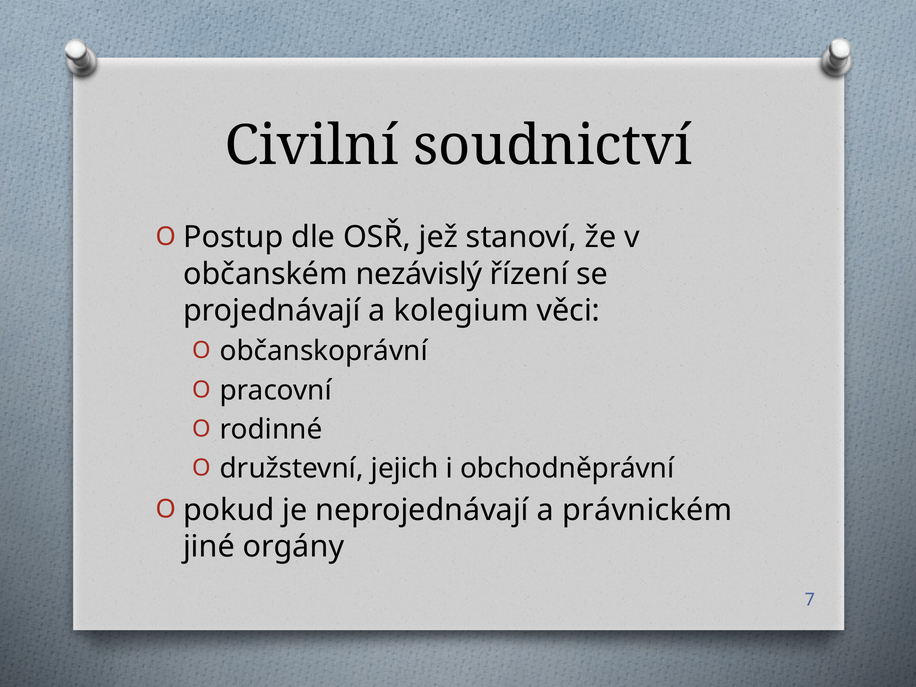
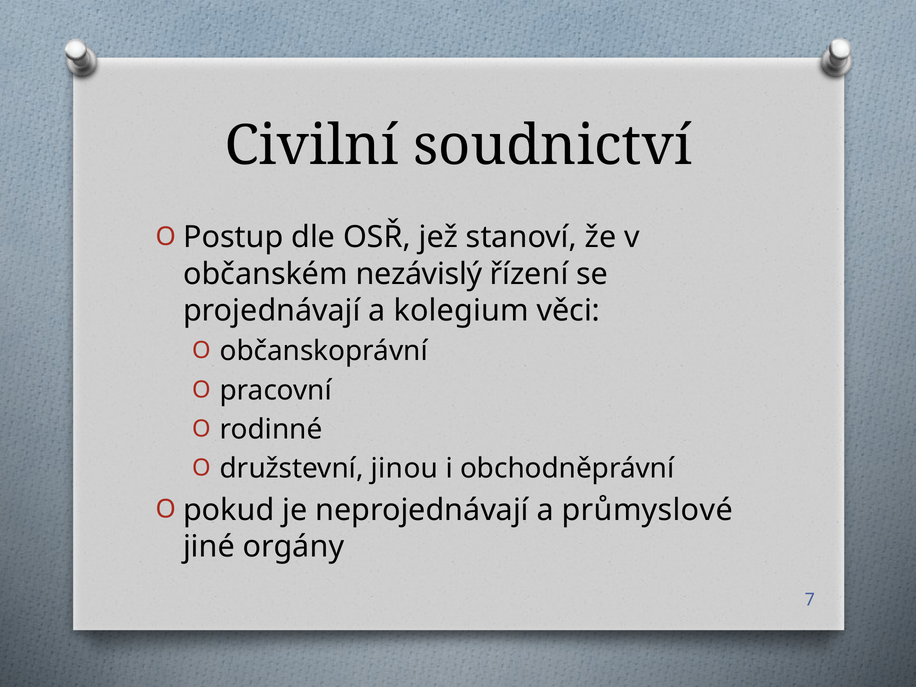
jejich: jejich -> jinou
právnickém: právnickém -> průmyslové
